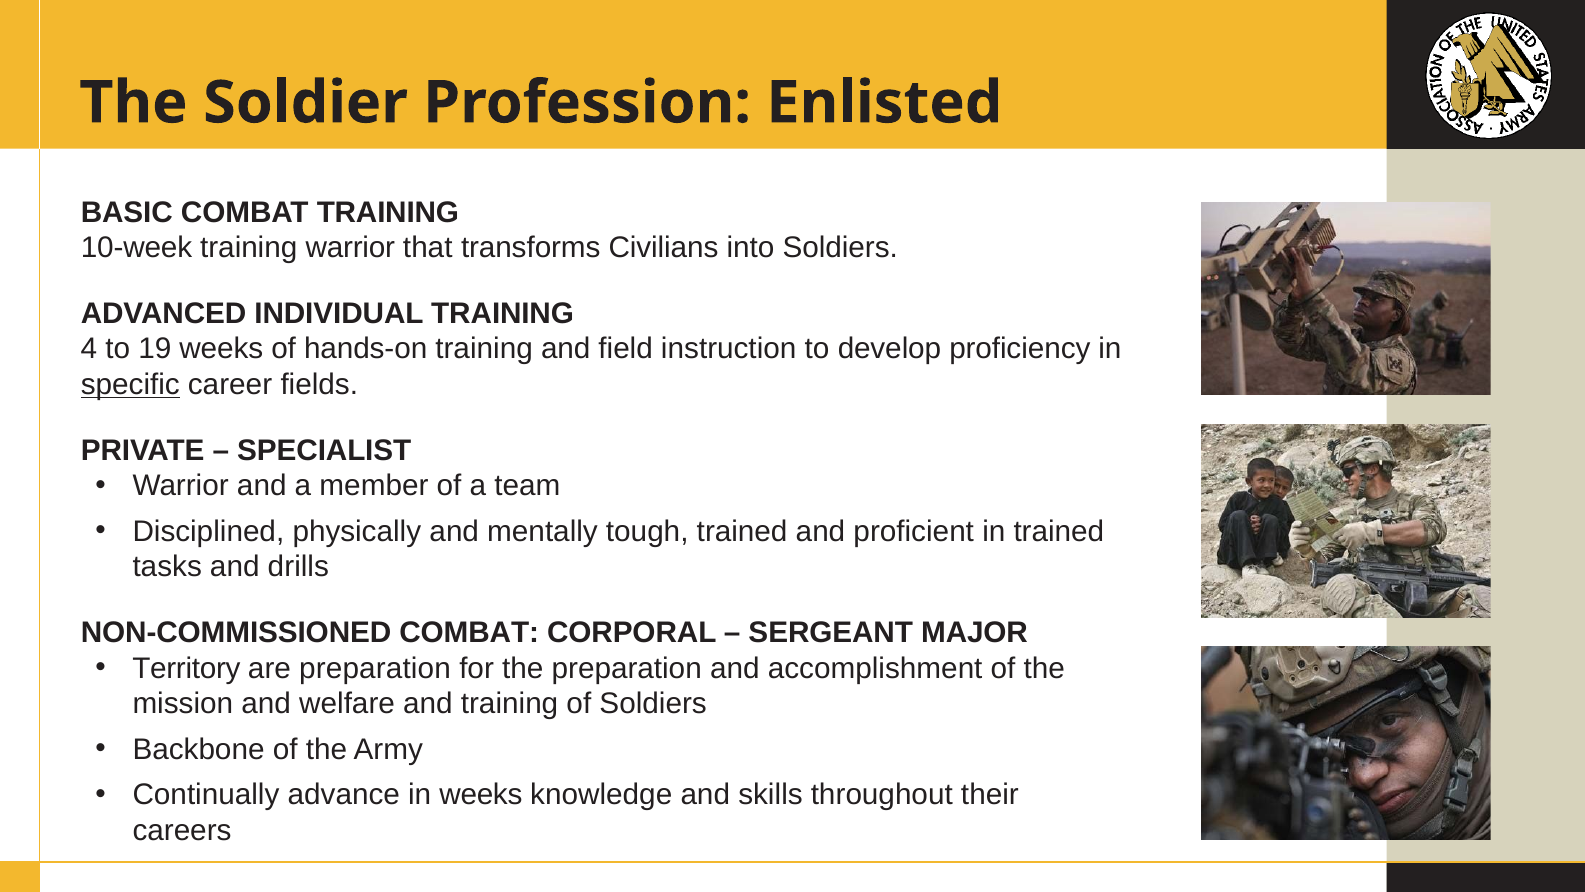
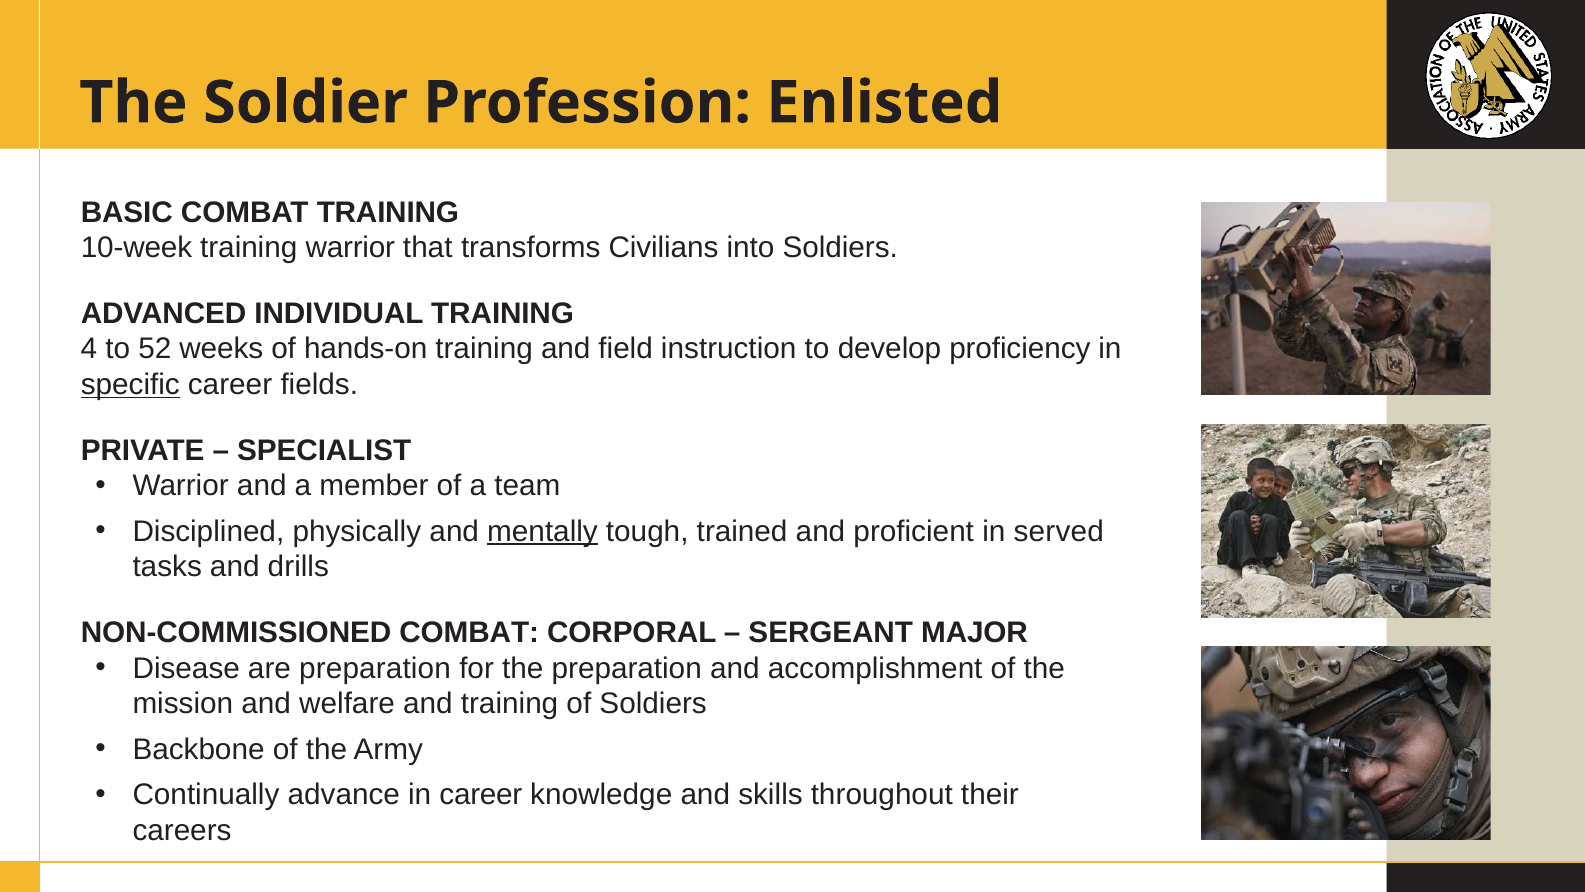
19: 19 -> 52
mentally underline: none -> present
in trained: trained -> served
Territory: Territory -> Disease
in weeks: weeks -> career
